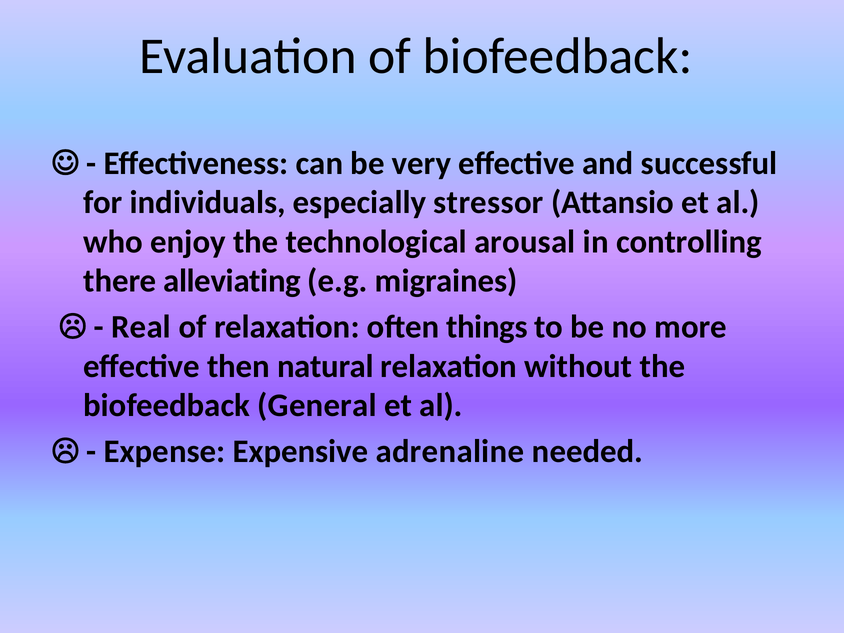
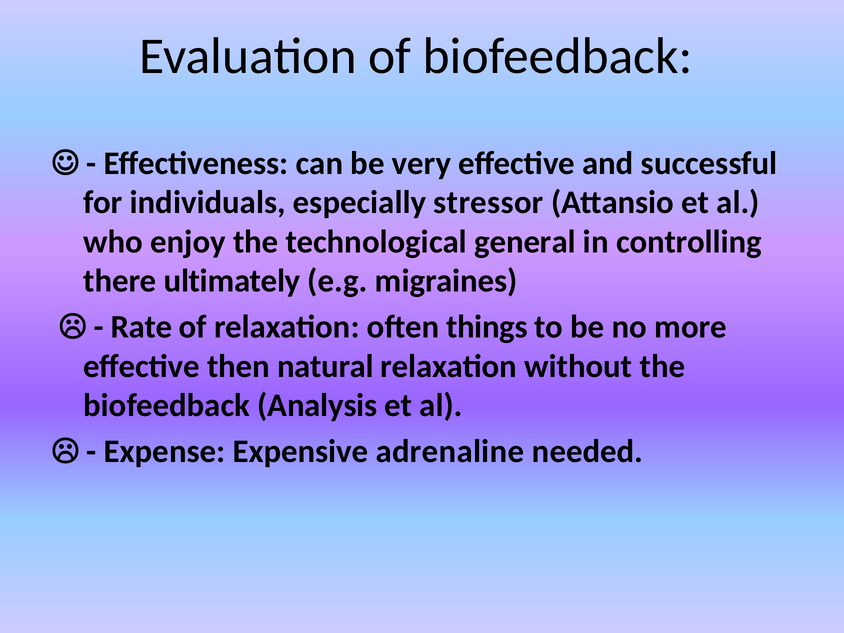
arousal: arousal -> general
alleviating: alleviating -> ultimately
Real: Real -> Rate
General: General -> Analysis
